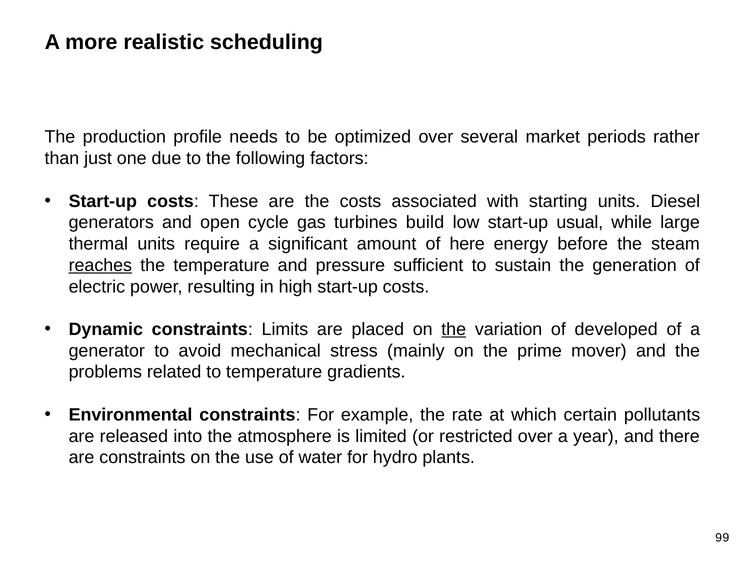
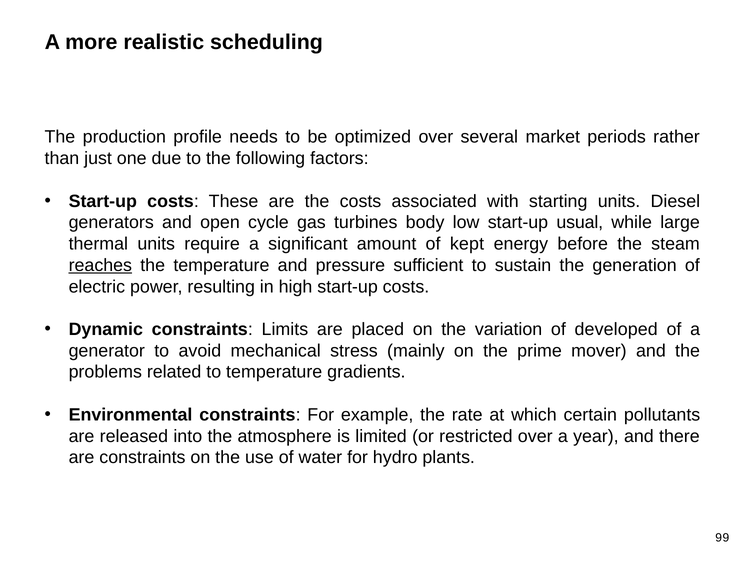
build: build -> body
here: here -> kept
the at (454, 330) underline: present -> none
